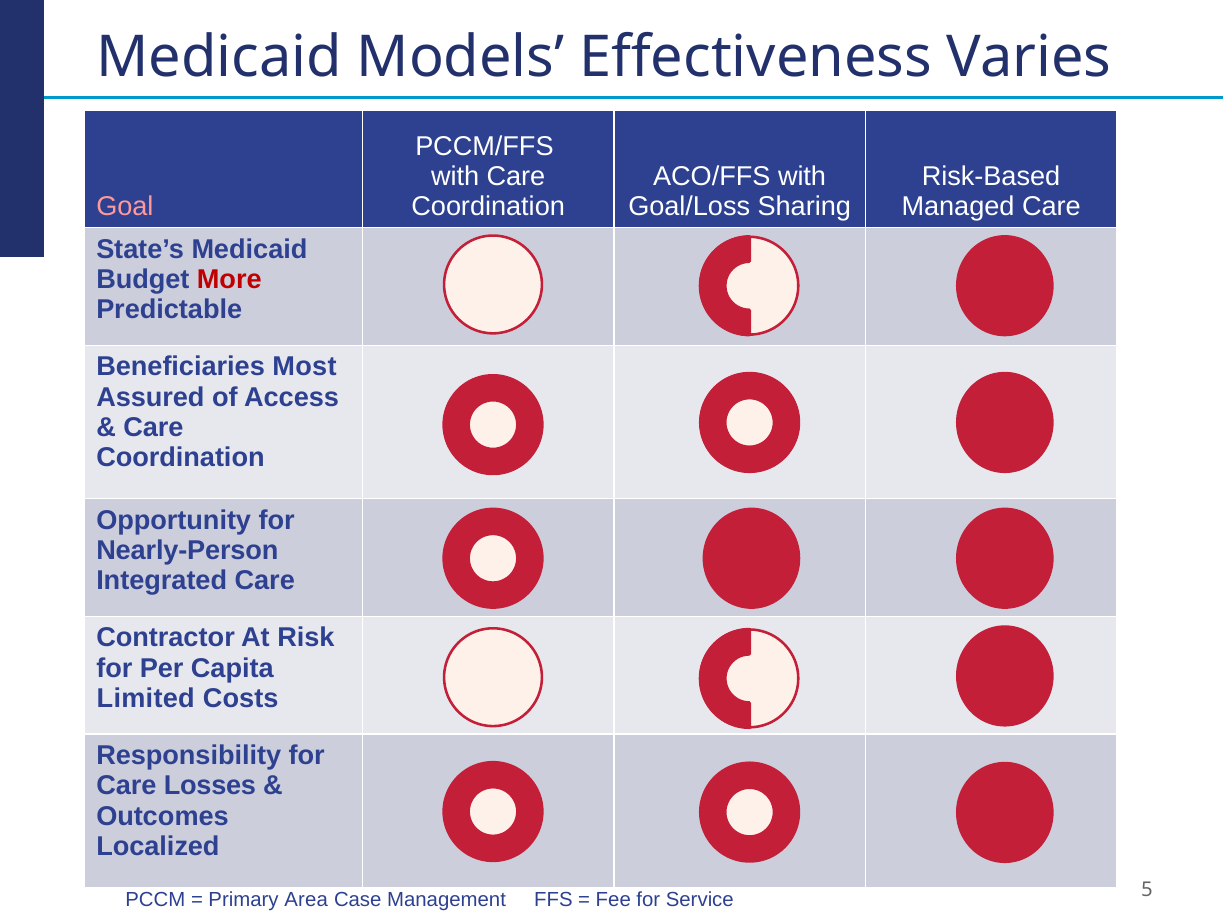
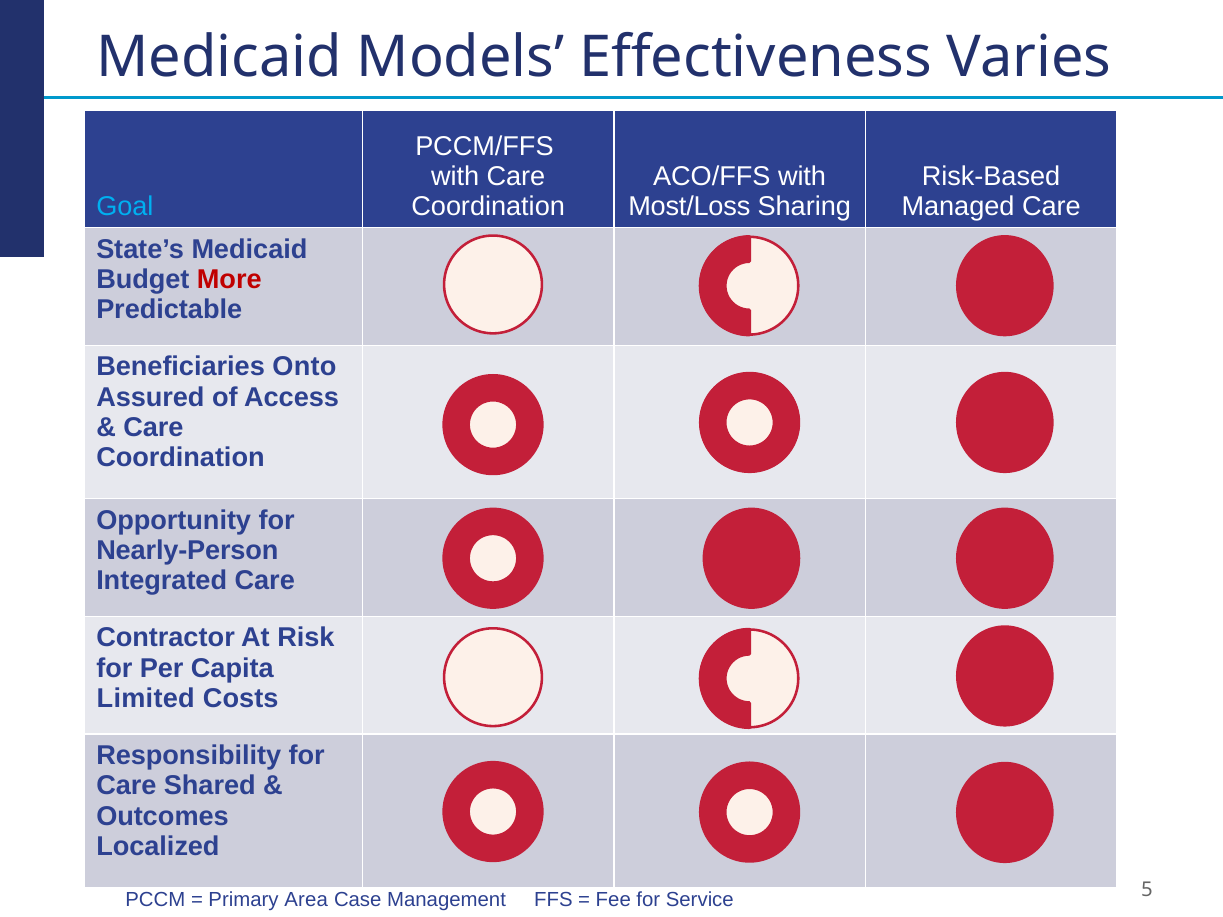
Goal colour: pink -> light blue
Goal/Loss: Goal/Loss -> Most/Loss
Most: Most -> Onto
Losses: Losses -> Shared
